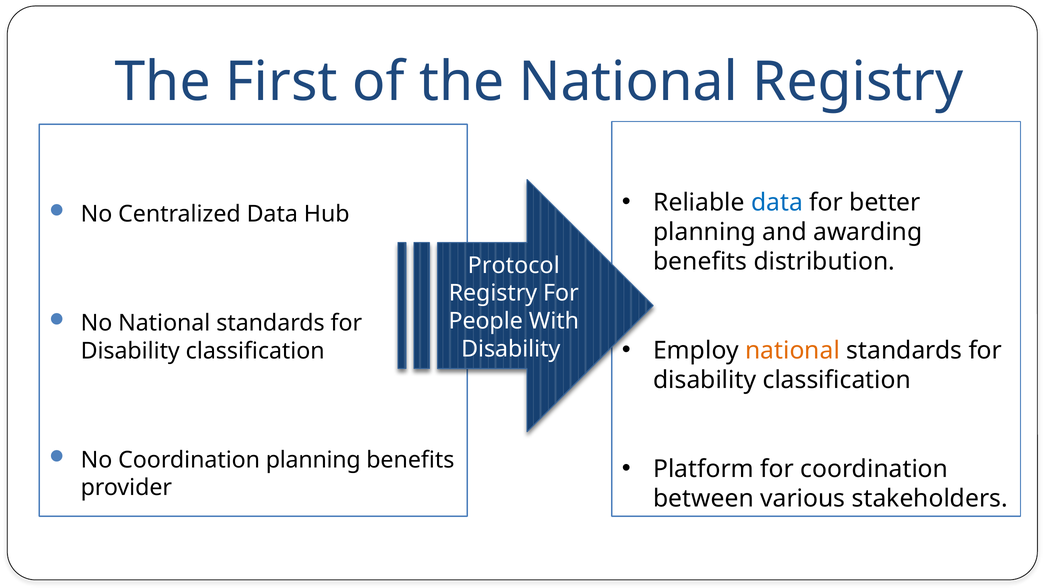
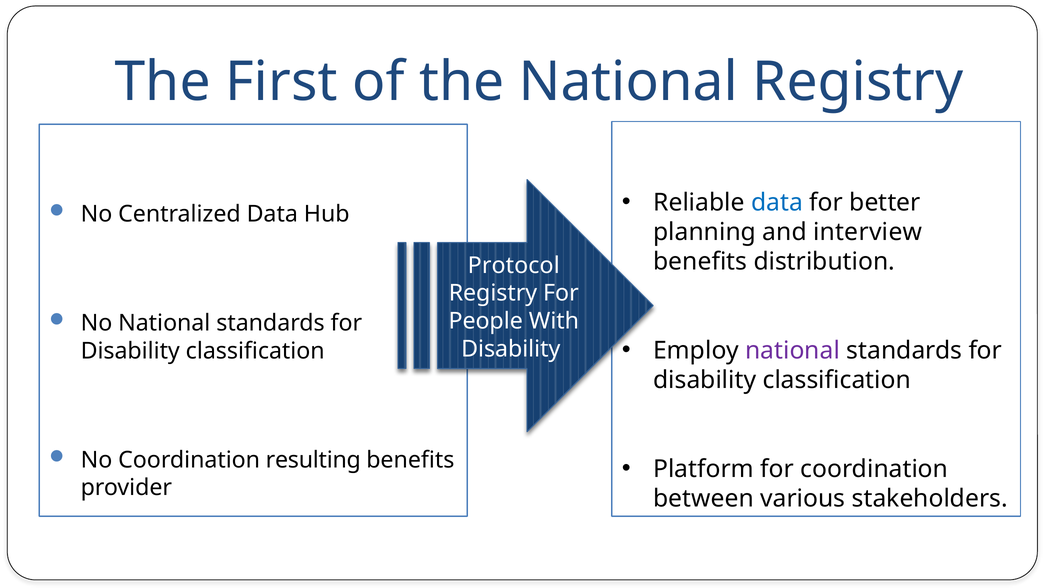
awarding: awarding -> interview
national at (793, 351) colour: orange -> purple
Coordination planning: planning -> resulting
